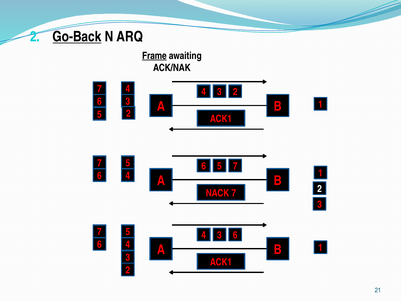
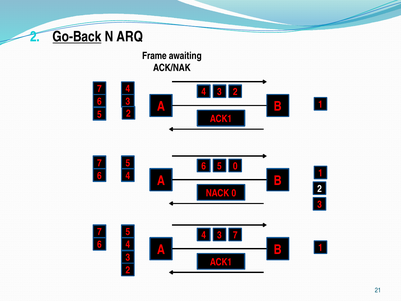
Frame underline: present -> none
7 at (235, 166): 7 -> 0
NACK 7: 7 -> 0
6 at (235, 235): 6 -> 7
